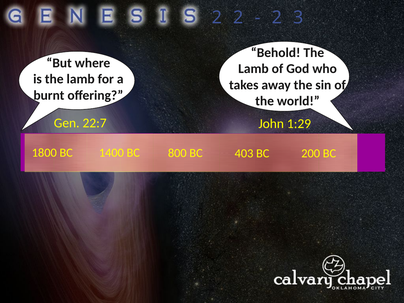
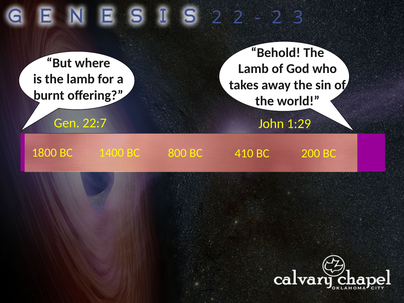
403: 403 -> 410
